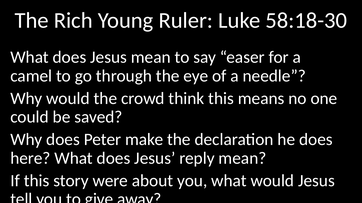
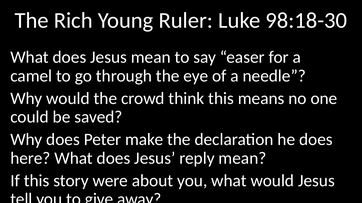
58:18-30: 58:18-30 -> 98:18-30
